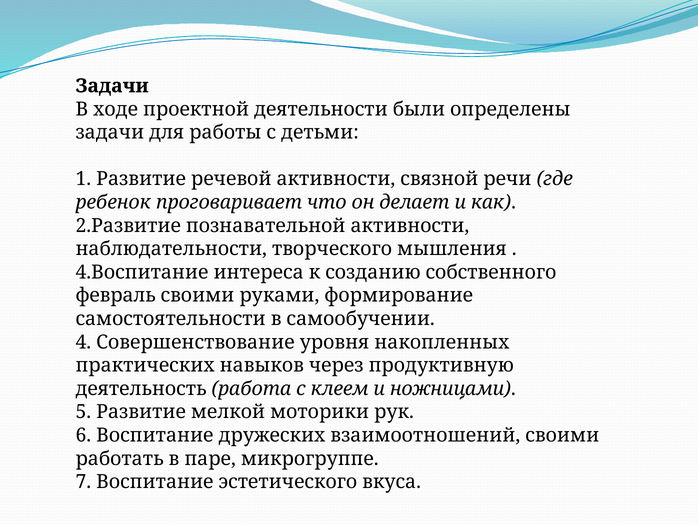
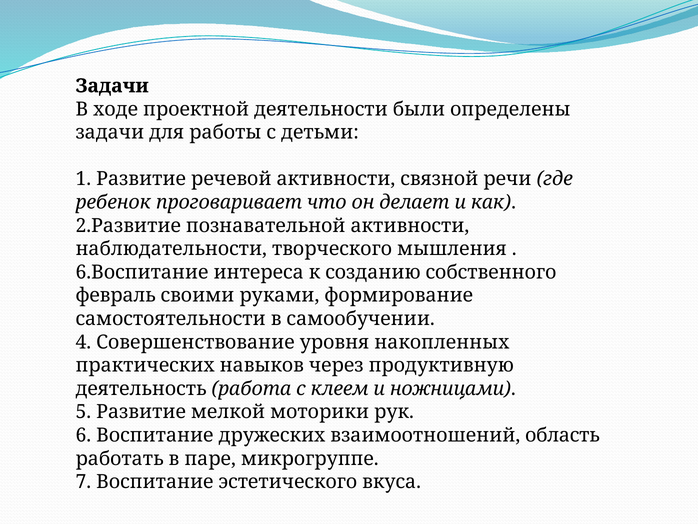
4.Воспитание: 4.Воспитание -> 6.Воспитание
взаимоотношений своими: своими -> область
